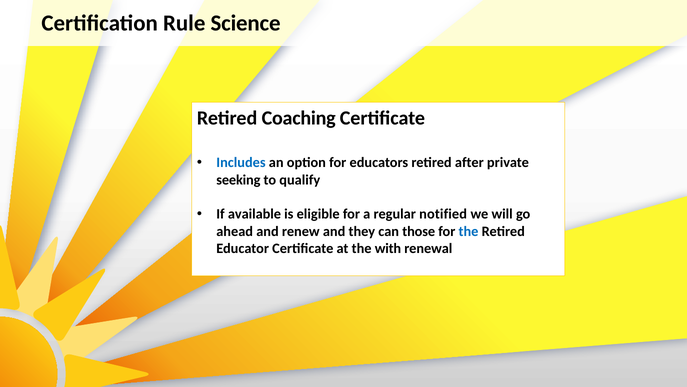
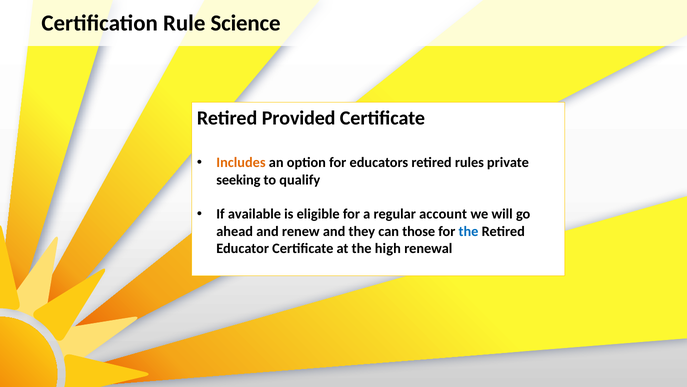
Coaching: Coaching -> Provided
Includes colour: blue -> orange
after: after -> rules
notified: notified -> account
with: with -> high
